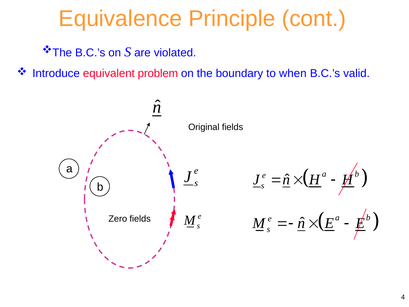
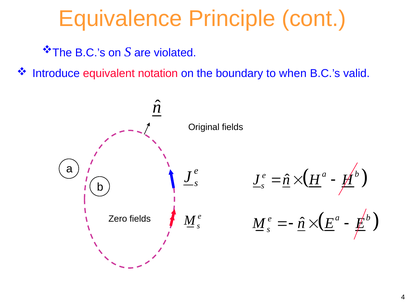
problem: problem -> notation
